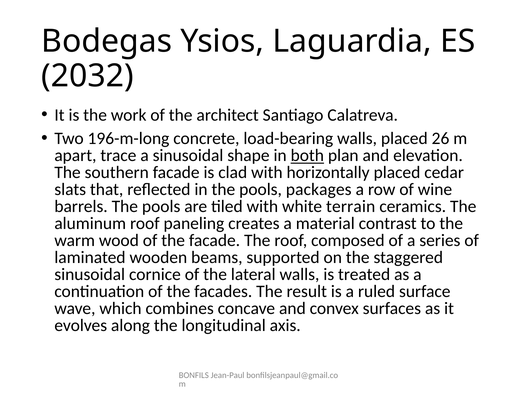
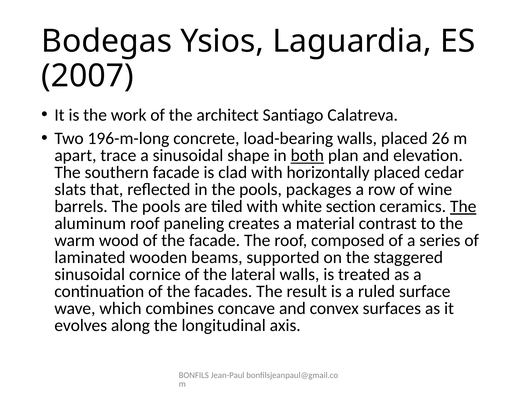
2032: 2032 -> 2007
terrain: terrain -> section
The at (463, 206) underline: none -> present
